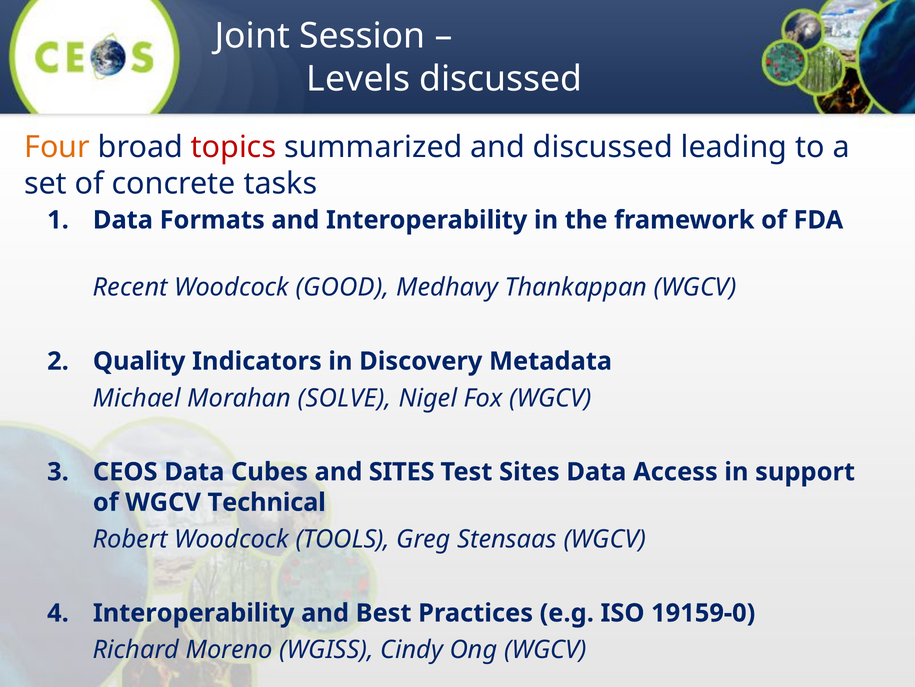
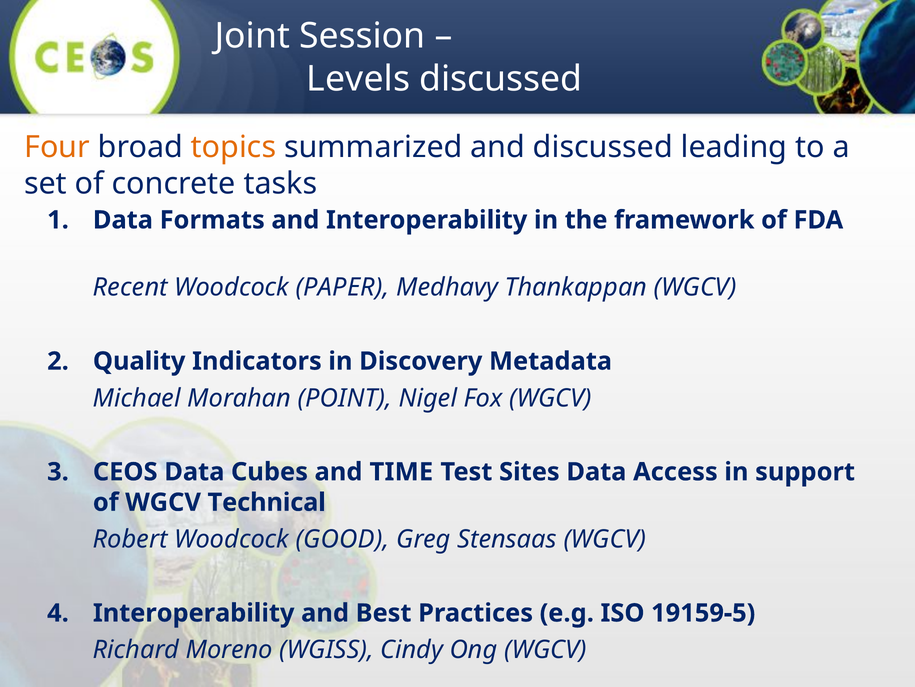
topics colour: red -> orange
GOOD: GOOD -> PAPER
SOLVE: SOLVE -> POINT
and SITES: SITES -> TIME
TOOLS: TOOLS -> GOOD
19159-0: 19159-0 -> 19159-5
